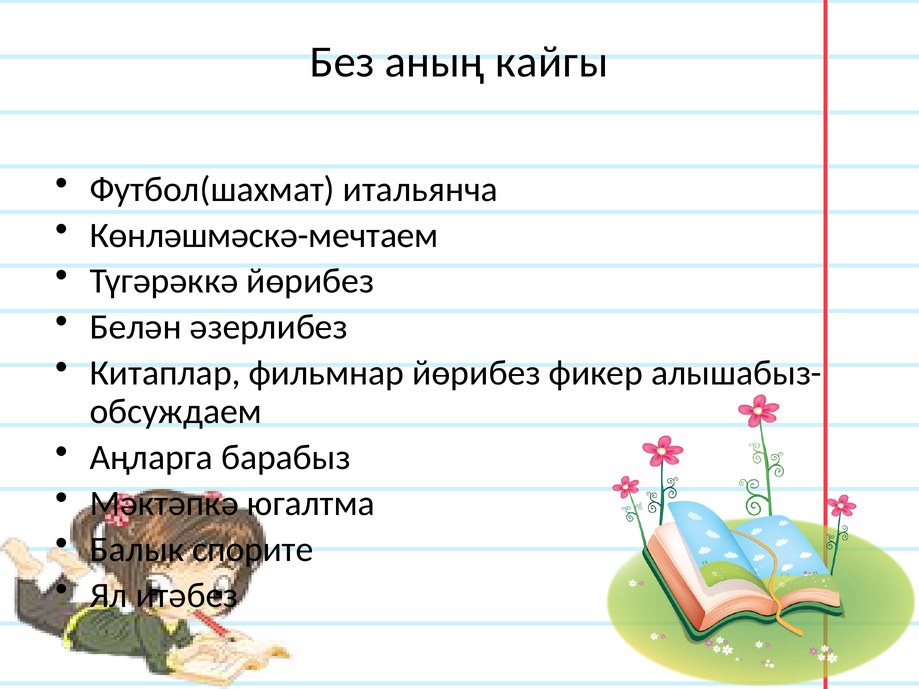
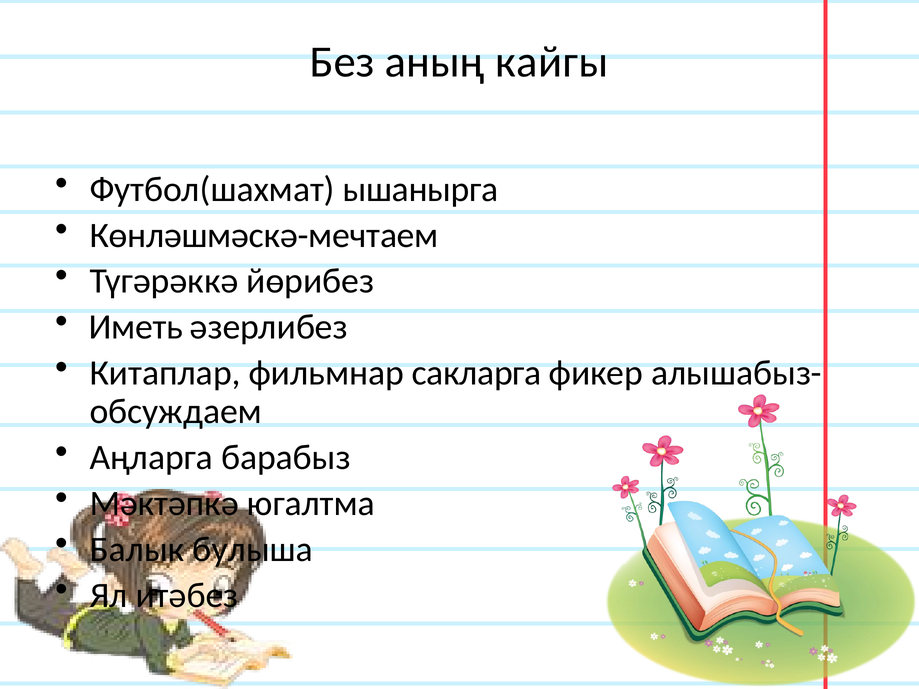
итальянча: итальянча -> ышанырга
Белән: Белән -> Иметь
фильмнар йөрибез: йөрибез -> сакларга
спорите: спорите -> булыша
